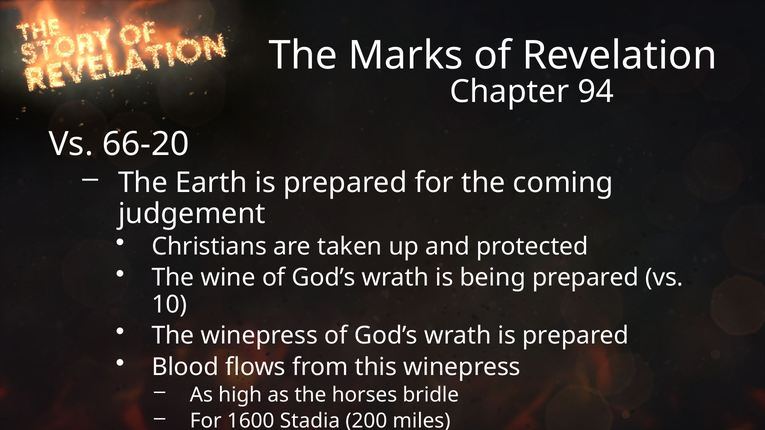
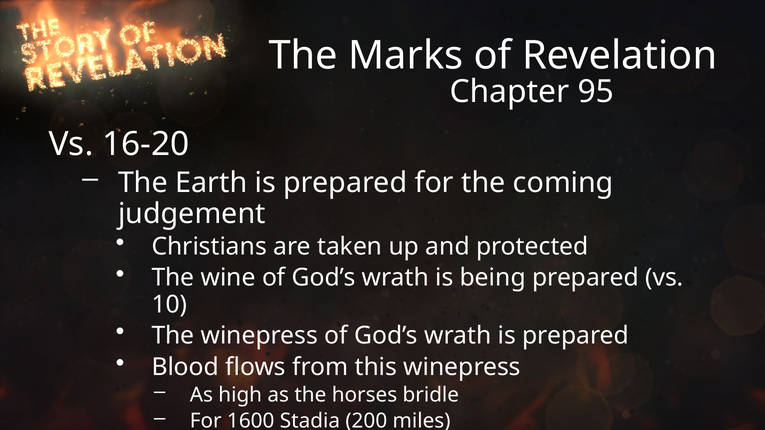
94: 94 -> 95
66-20: 66-20 -> 16-20
